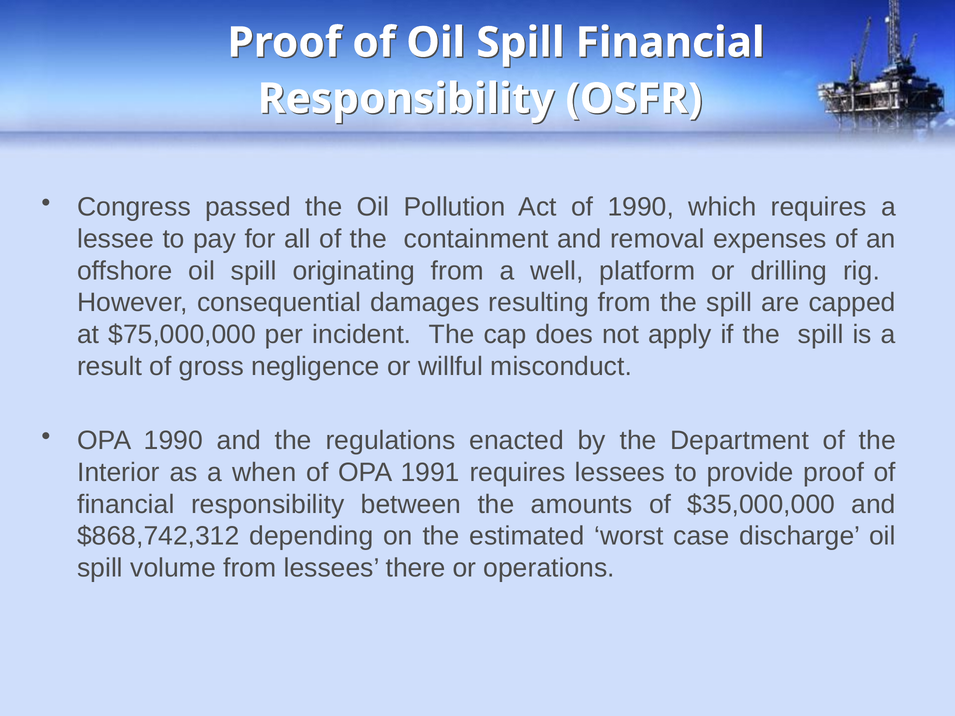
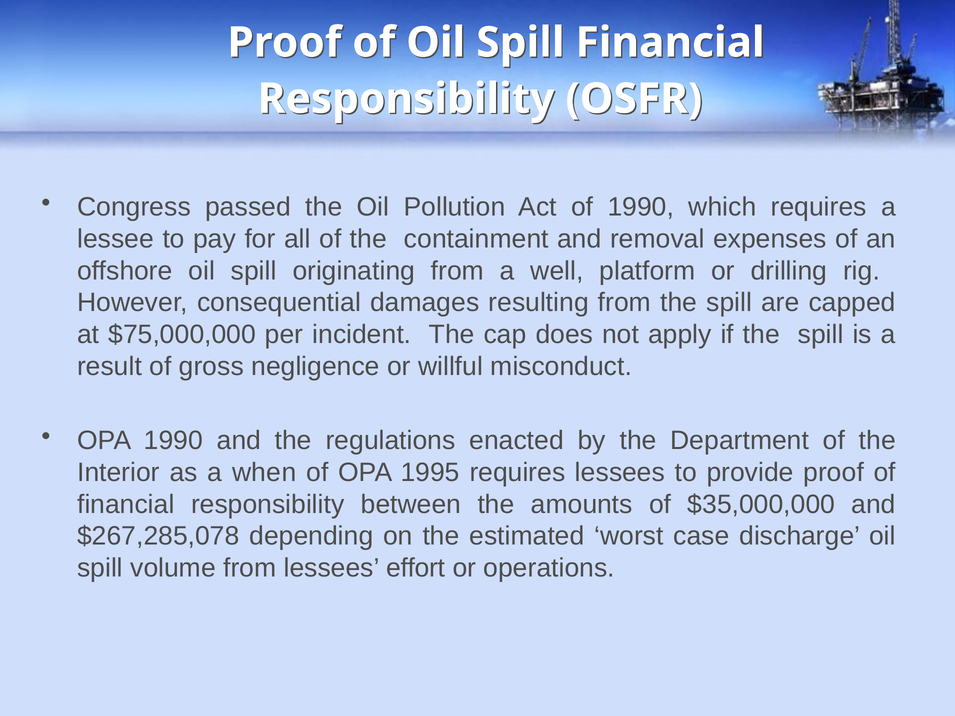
1991: 1991 -> 1995
$868,742,312: $868,742,312 -> $267,285,078
there: there -> effort
